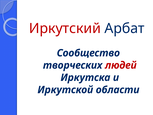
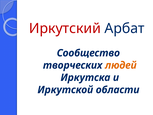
людей colour: red -> orange
